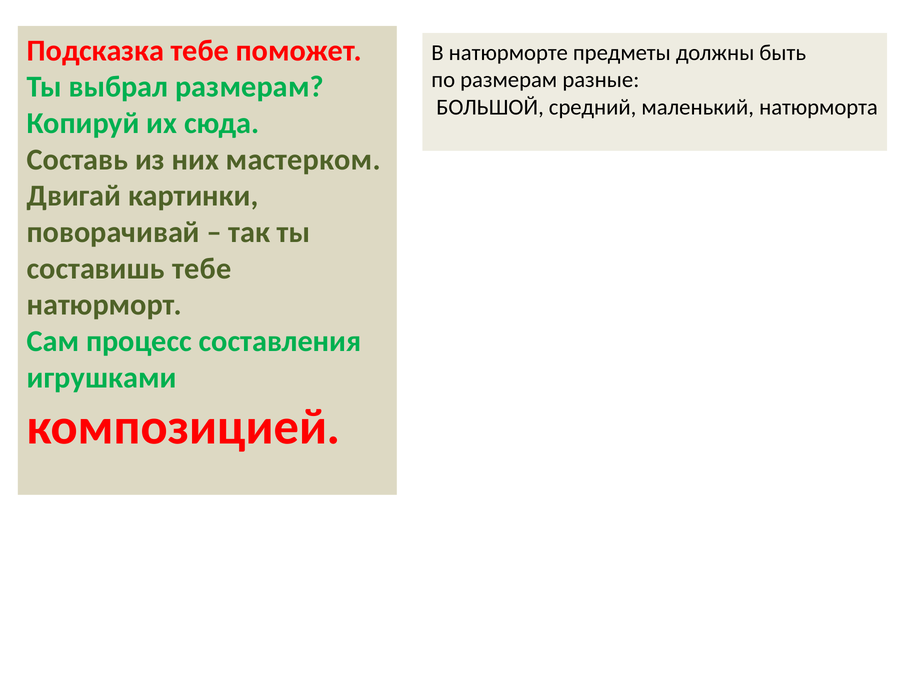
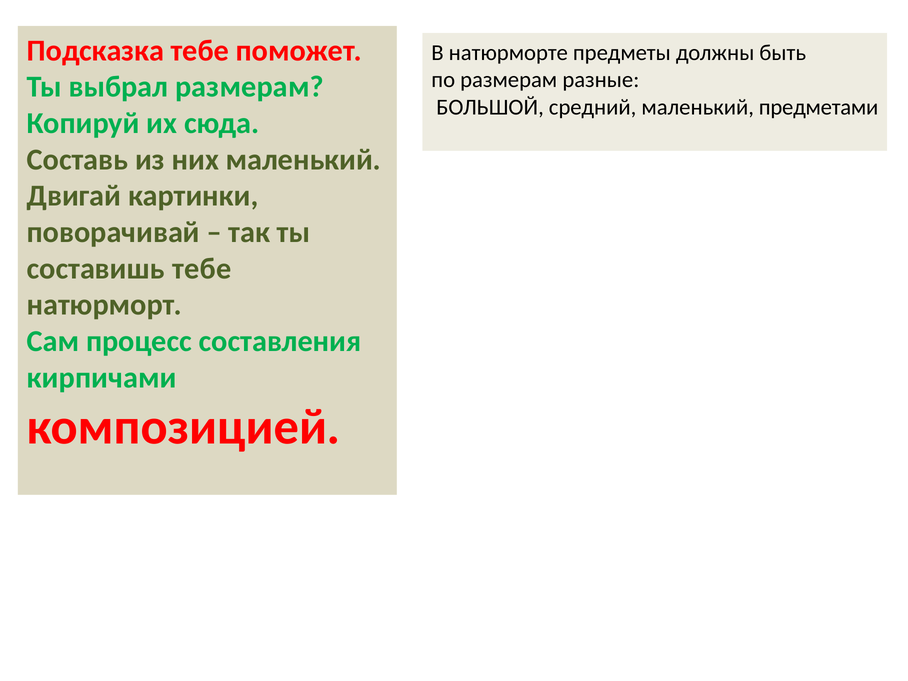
натюрморта: натюрморта -> предметами
них мастерком: мастерком -> маленький
игрушками: игрушками -> кирпичами
